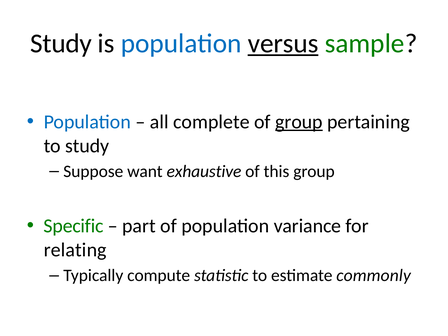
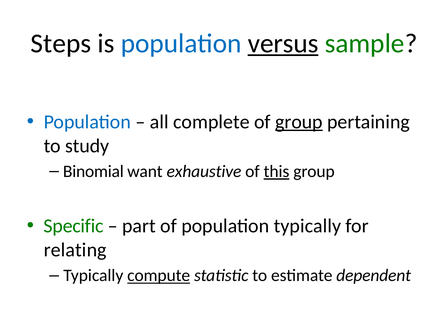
Study at (61, 43): Study -> Steps
Suppose: Suppose -> Binomial
this underline: none -> present
population variance: variance -> typically
compute underline: none -> present
commonly: commonly -> dependent
